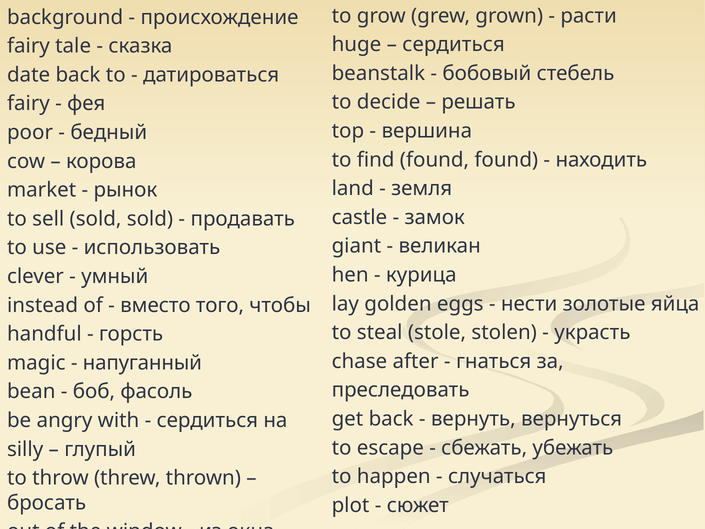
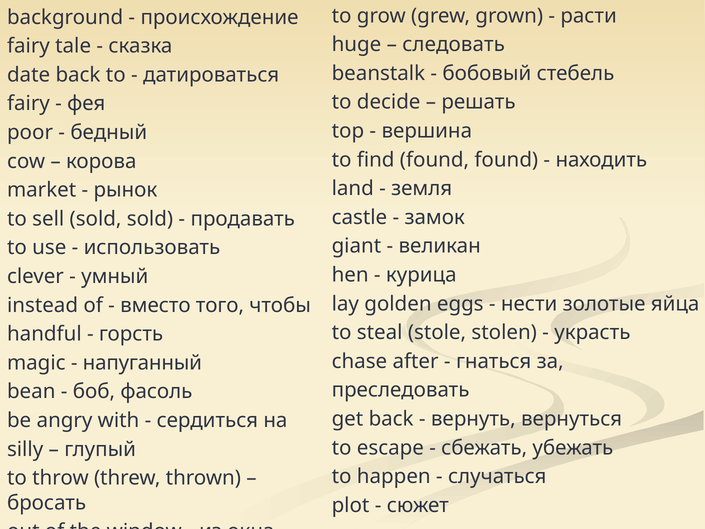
сердиться at (454, 45): сердиться -> следовать
